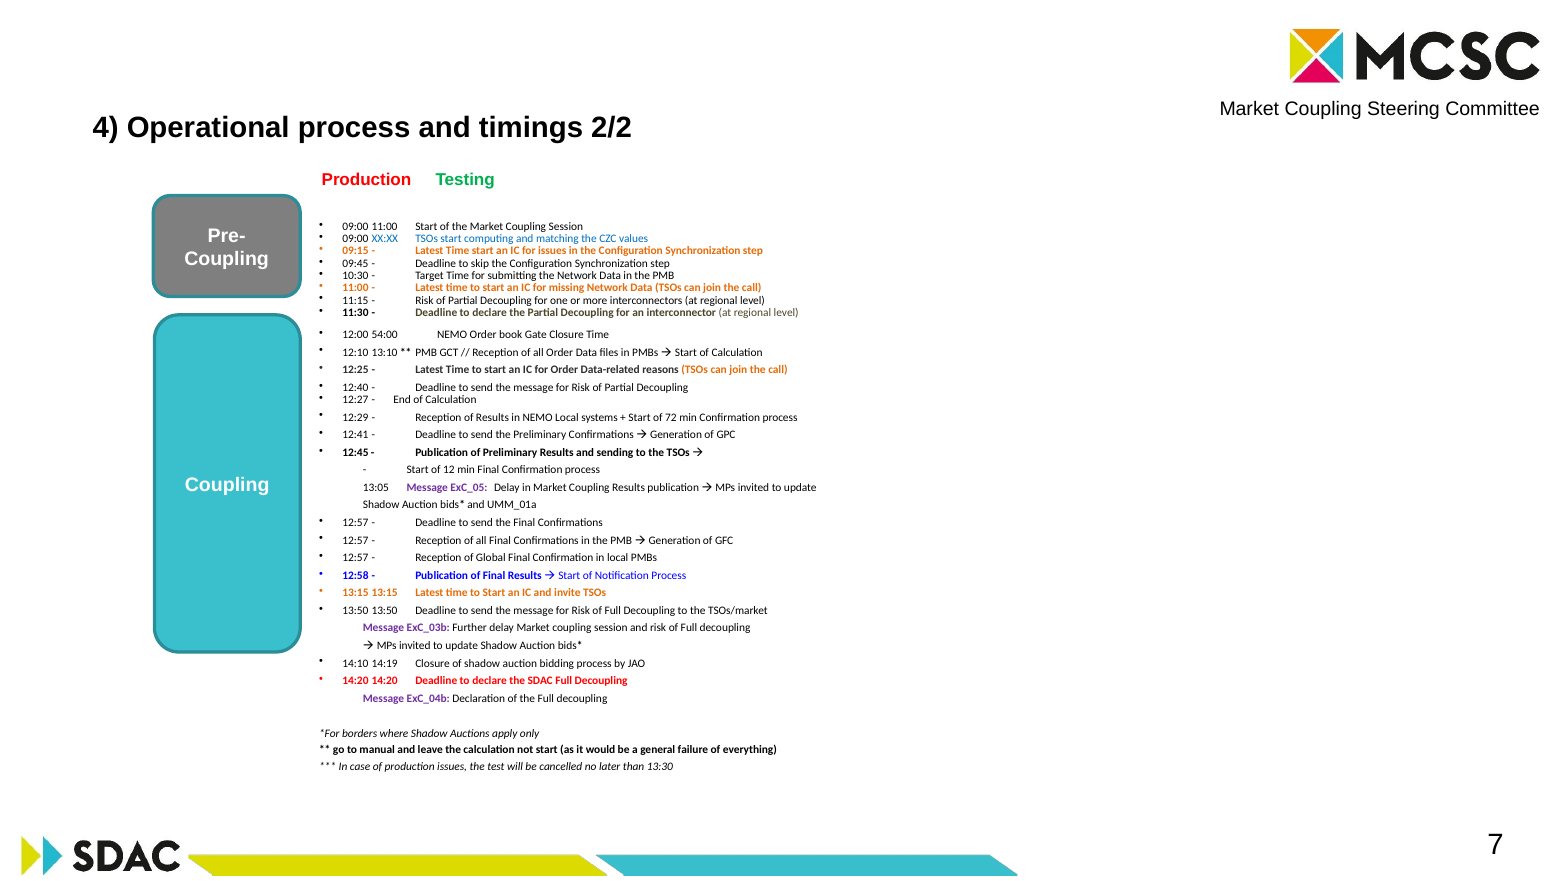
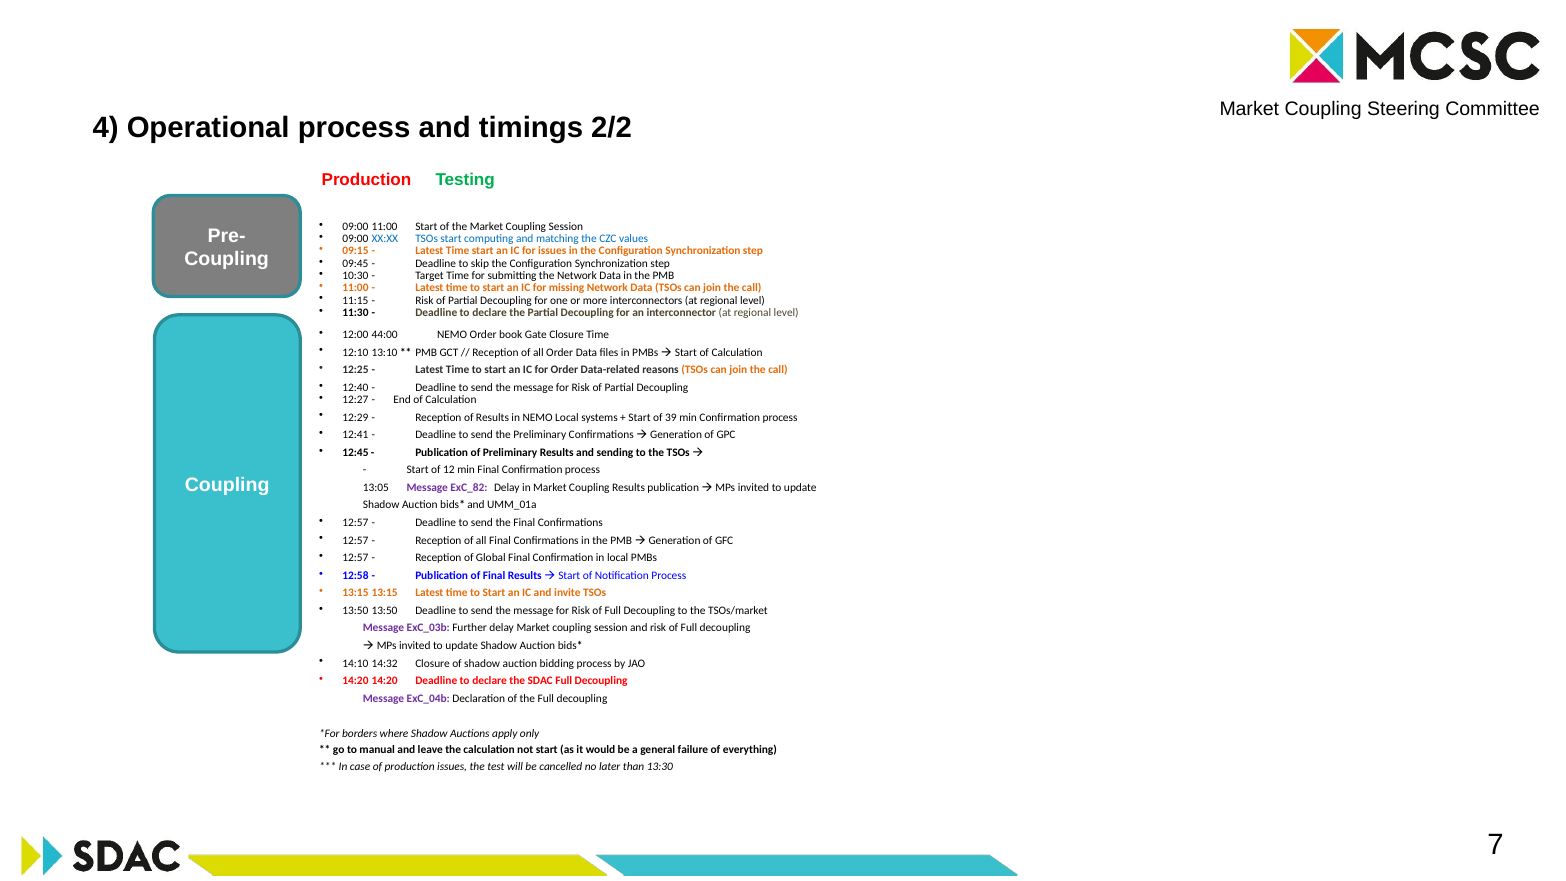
54:00: 54:00 -> 44:00
72: 72 -> 39
ExC_05: ExC_05 -> ExC_82
14:19: 14:19 -> 14:32
